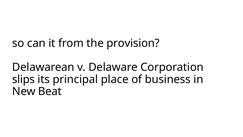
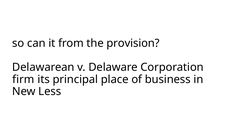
slips: slips -> firm
Beat: Beat -> Less
